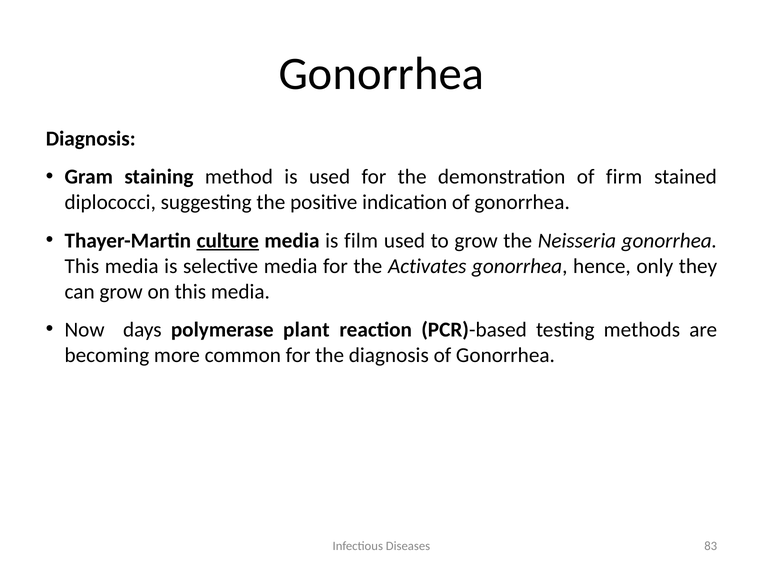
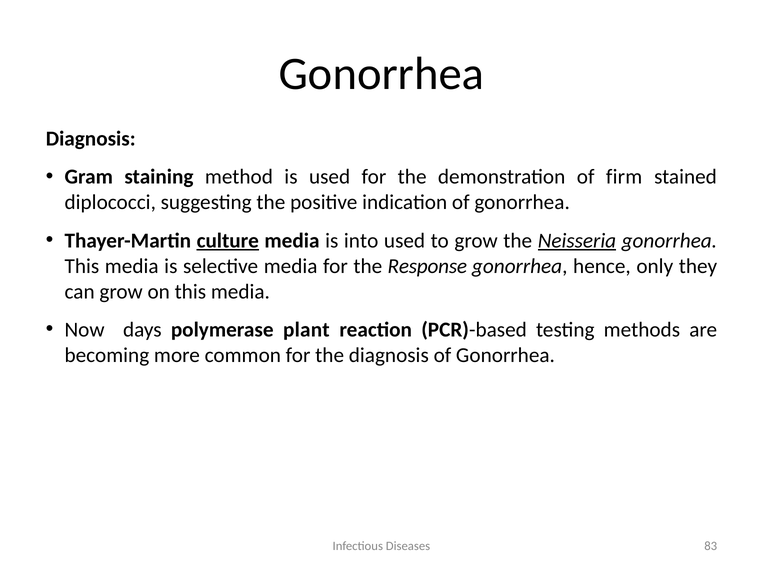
film: film -> into
Neisseria underline: none -> present
Activates: Activates -> Response
